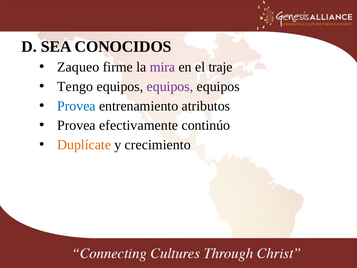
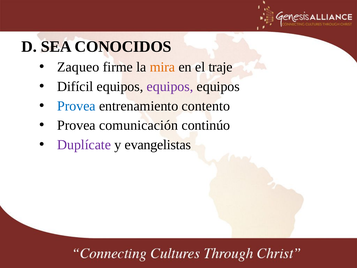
mira colour: purple -> orange
Tengo: Tengo -> Difícil
atributos: atributos -> contento
efectivamente: efectivamente -> comunicación
Duplícate colour: orange -> purple
crecimiento: crecimiento -> evangelistas
